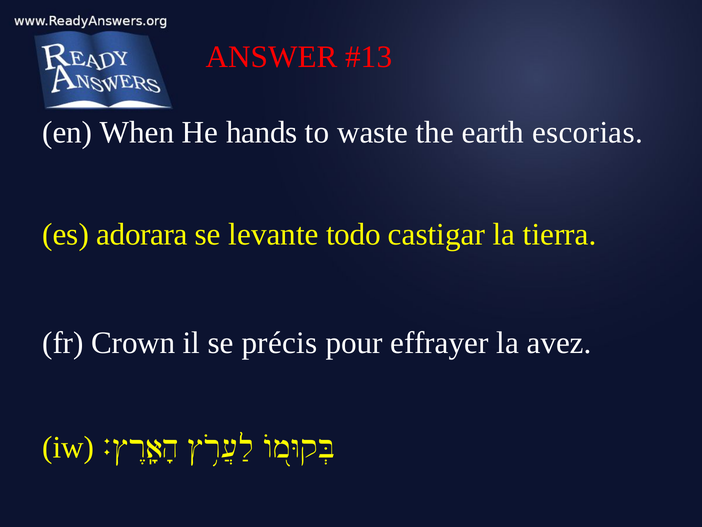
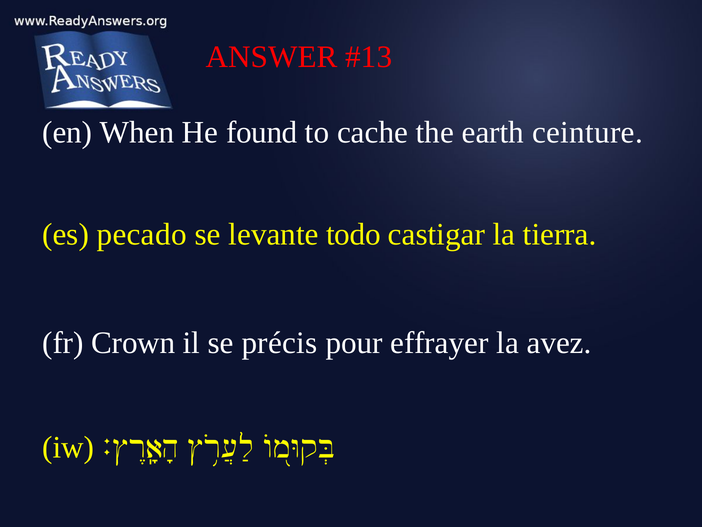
hands: hands -> found
waste: waste -> cache
escorias: escorias -> ceinture
adorara: adorara -> pecado
